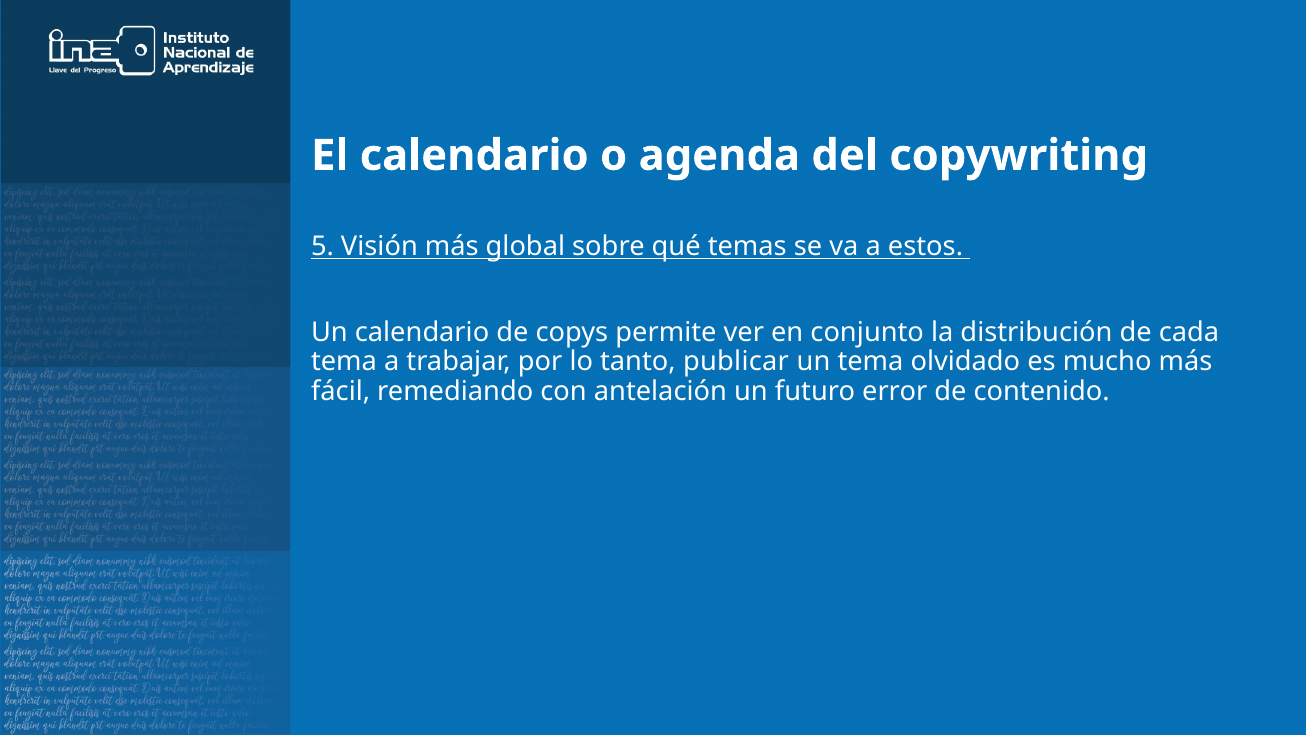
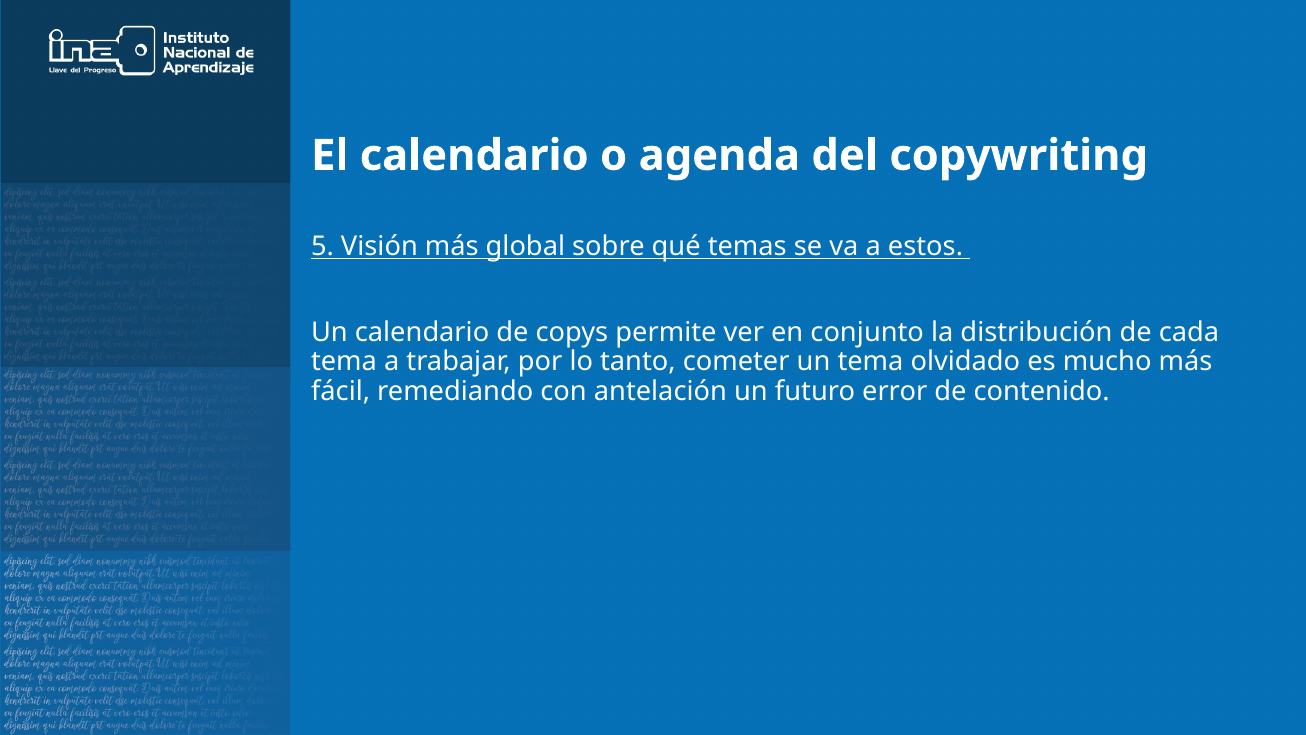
publicar: publicar -> cometer
